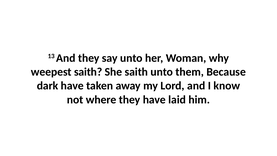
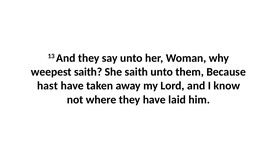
dark: dark -> hast
